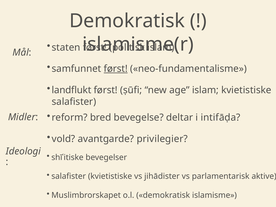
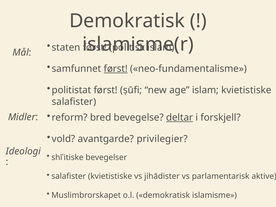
landflukt: landflukt -> politistat
deltar underline: none -> present
intifāḍa: intifāḍa -> forskjell
